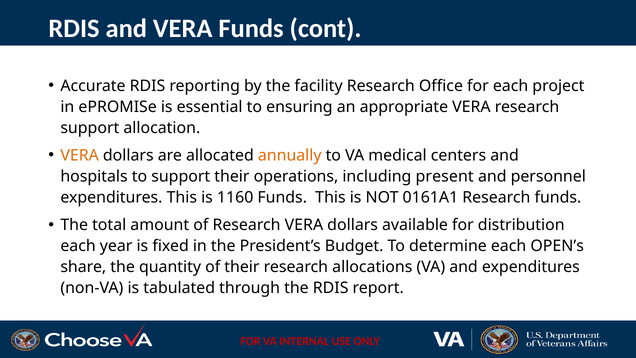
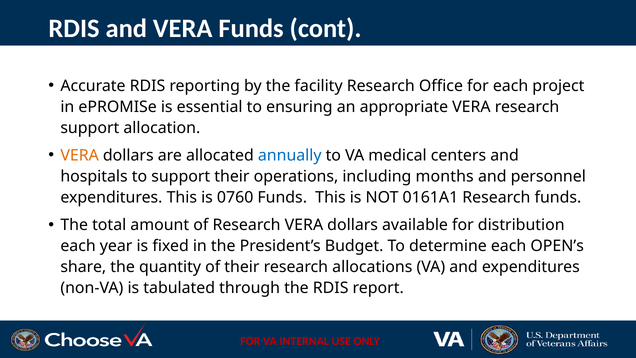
annually colour: orange -> blue
present: present -> months
1160: 1160 -> 0760
